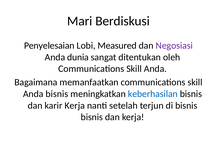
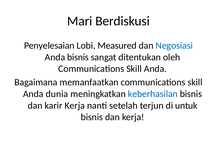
Negosiasi colour: purple -> blue
Anda dunia: dunia -> bisnis
Anda bisnis: bisnis -> dunia
di bisnis: bisnis -> untuk
